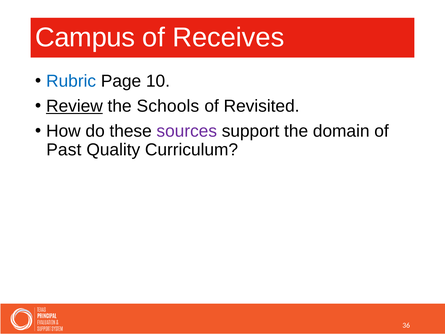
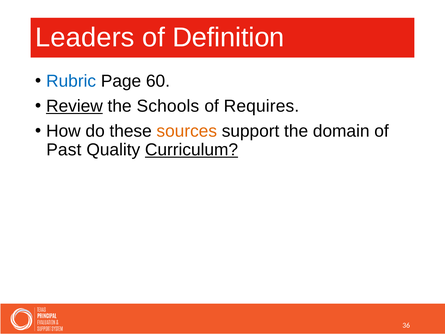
Campus: Campus -> Leaders
Receives: Receives -> Definition
10: 10 -> 60
Revisited: Revisited -> Requires
sources colour: purple -> orange
Curriculum underline: none -> present
